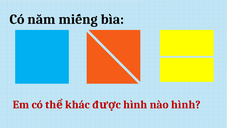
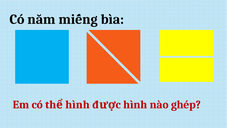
khác at (78, 104): khác -> hình
nào hình: hình -> ghép
